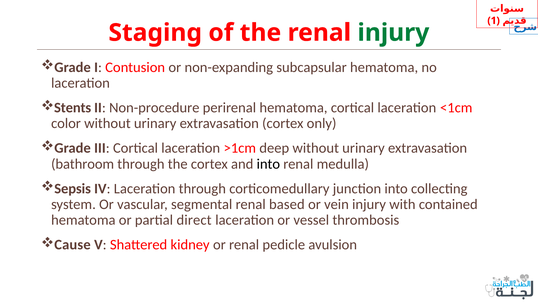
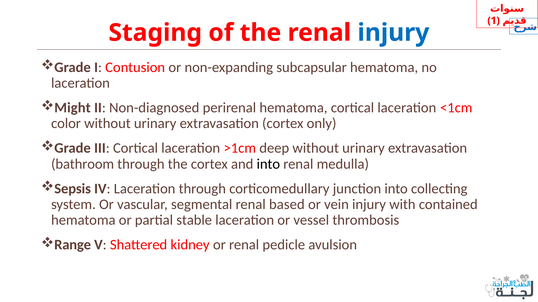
injury at (393, 33) colour: green -> blue
Stents: Stents -> Might
Non-procedure: Non-procedure -> Non-diagnosed
direct: direct -> stable
Cause: Cause -> Range
